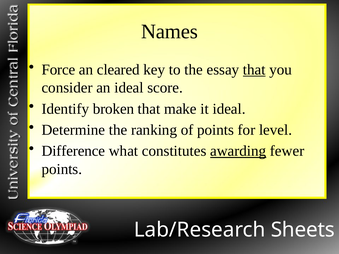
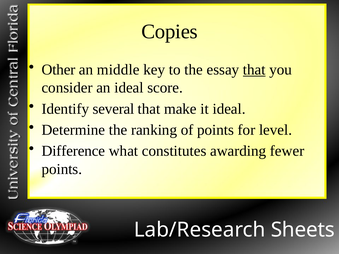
Names: Names -> Copies
Force: Force -> Other
cleared: cleared -> middle
broken: broken -> several
awarding underline: present -> none
